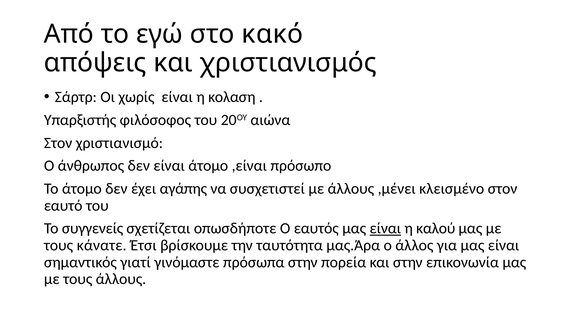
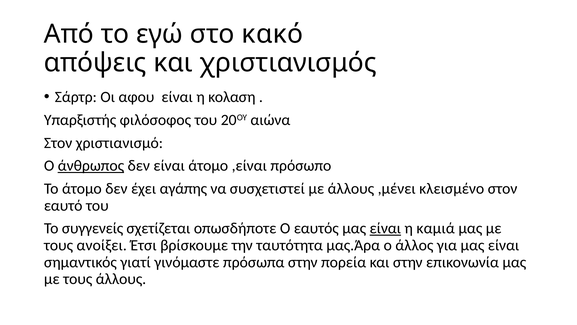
χωρίς: χωρίς -> αφου
άνθρωπος underline: none -> present
καλού: καλού -> καμιά
κάνατε: κάνατε -> ανοίξει
